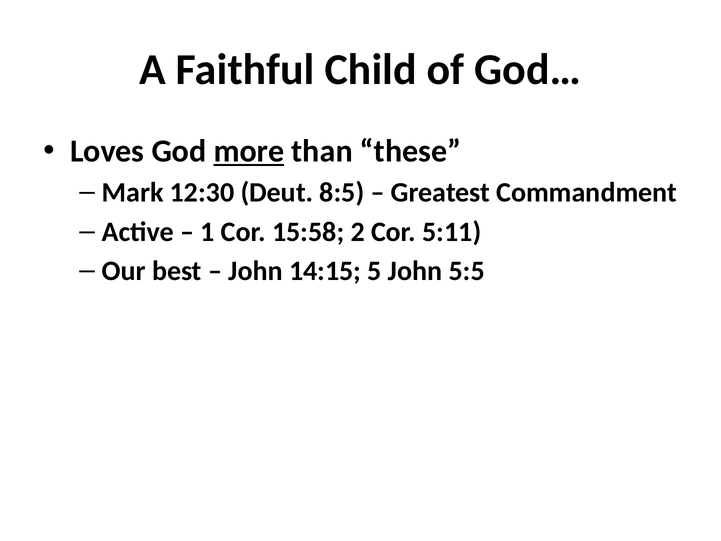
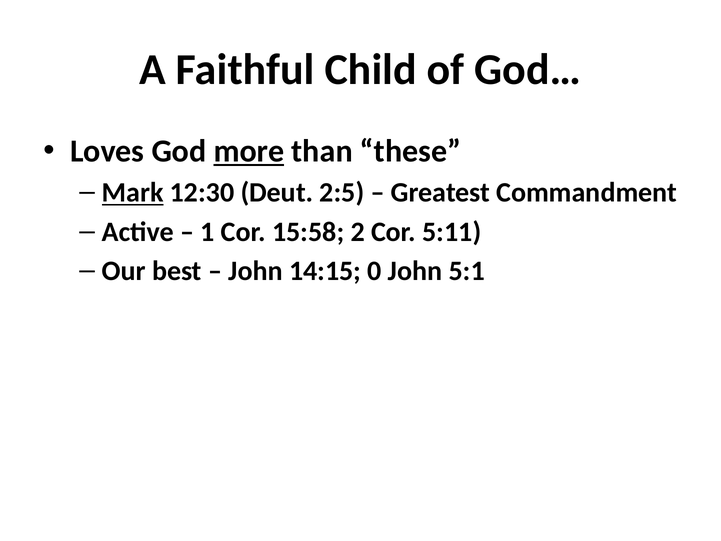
Mark underline: none -> present
8:5: 8:5 -> 2:5
5: 5 -> 0
5:5: 5:5 -> 5:1
